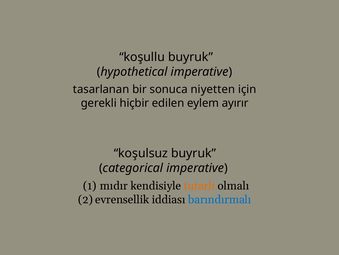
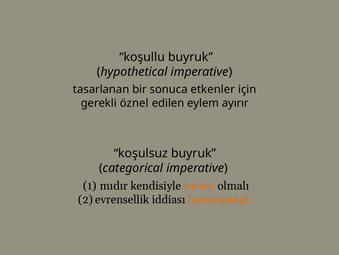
niyetten: niyetten -> etkenler
hiçbir: hiçbir -> öznel
barındırmalı colour: blue -> orange
